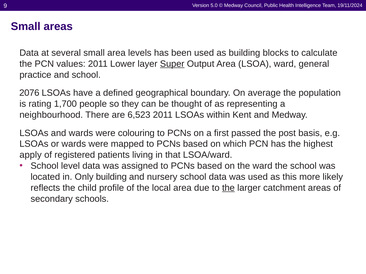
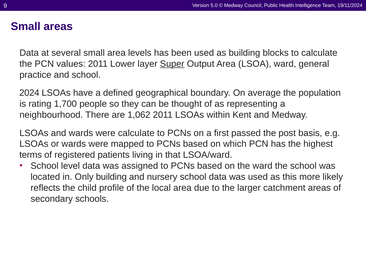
2076: 2076 -> 2024
6,523: 6,523 -> 1,062
were colouring: colouring -> calculate
apply: apply -> terms
the at (228, 188) underline: present -> none
